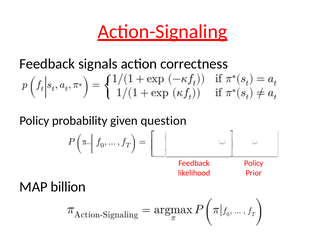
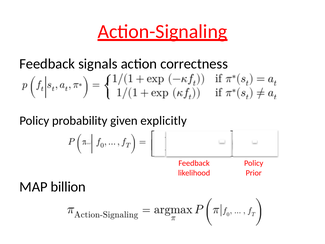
question: question -> explicitly
